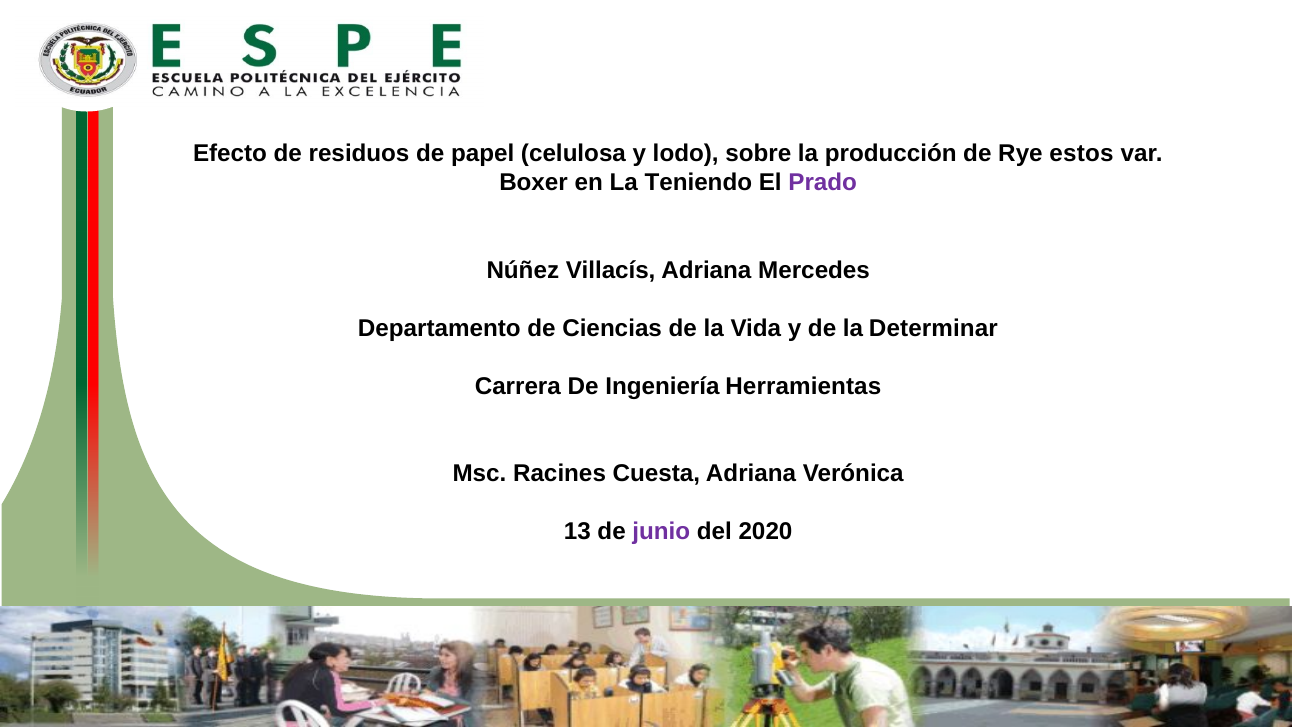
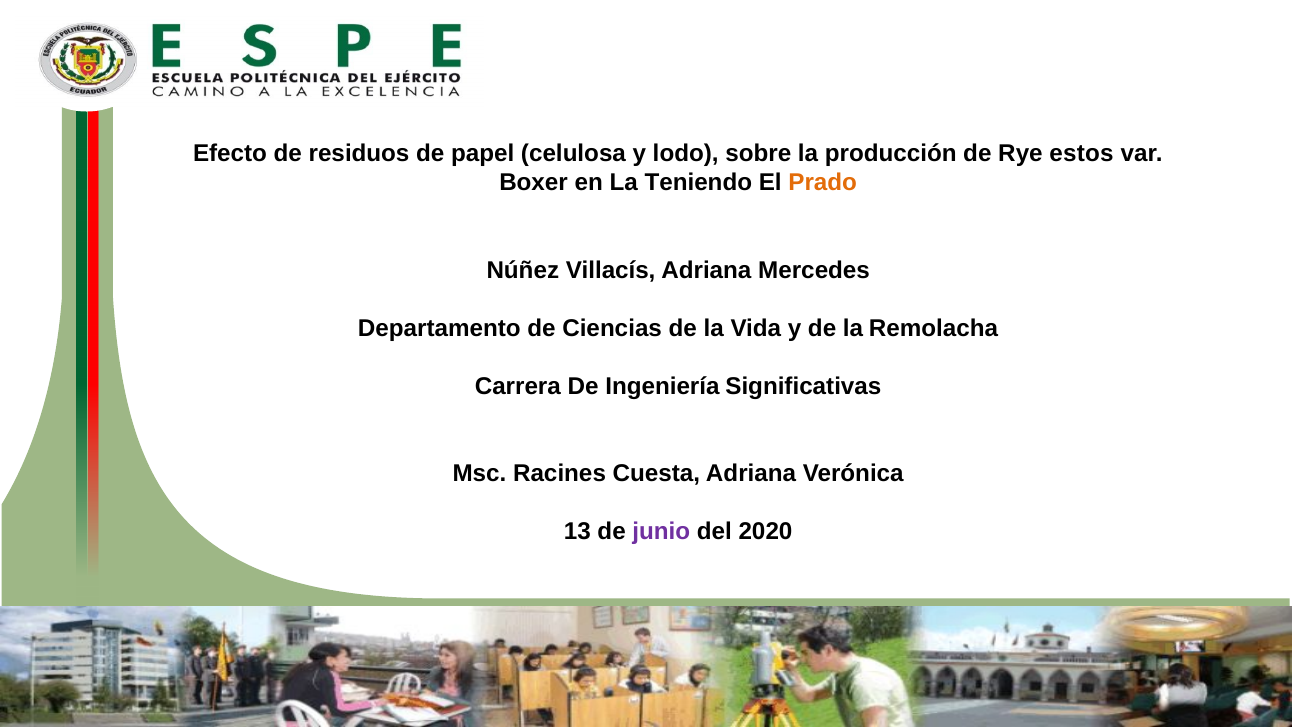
Prado colour: purple -> orange
Determinar: Determinar -> Remolacha
Herramientas: Herramientas -> Significativas
